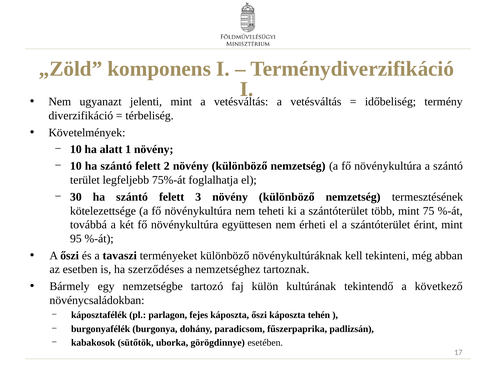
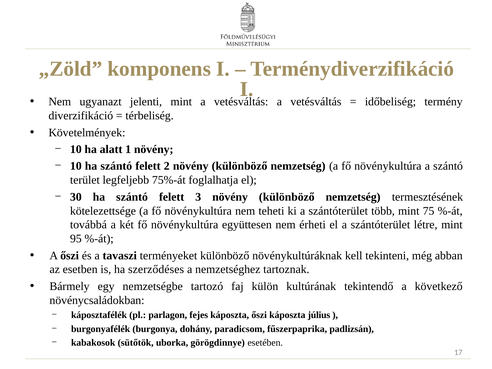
érint: érint -> létre
tehén: tehén -> július
